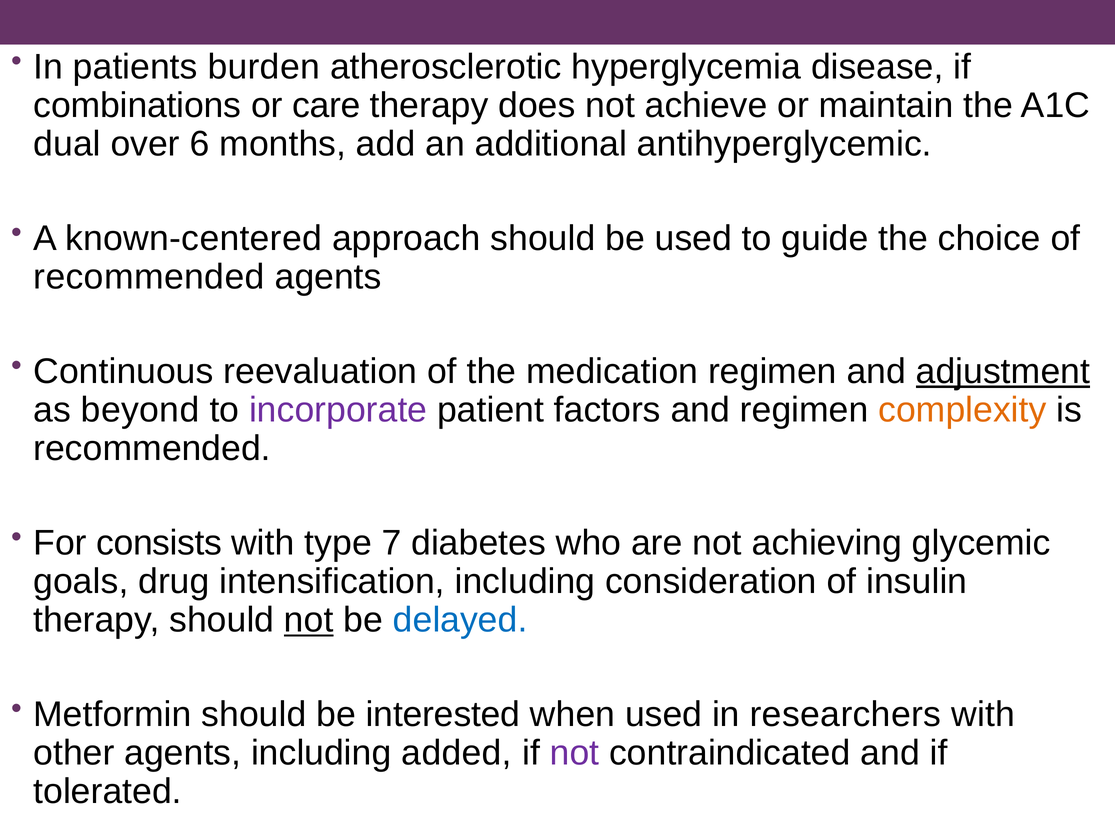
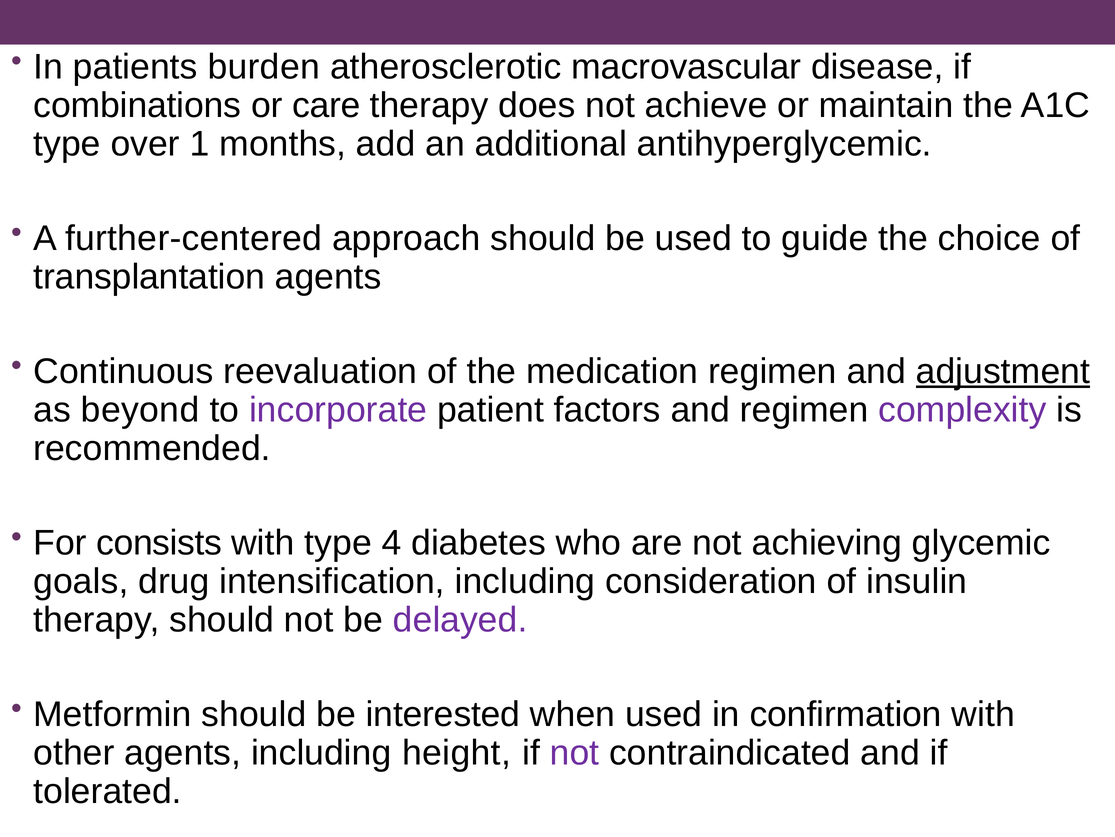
hyperglycemia: hyperglycemia -> macrovascular
dual at (67, 144): dual -> type
6: 6 -> 1
known-centered: known-centered -> further-centered
recommended at (149, 277): recommended -> transplantation
complexity colour: orange -> purple
7: 7 -> 4
not at (309, 619) underline: present -> none
delayed colour: blue -> purple
researchers: researchers -> confirmation
added: added -> height
